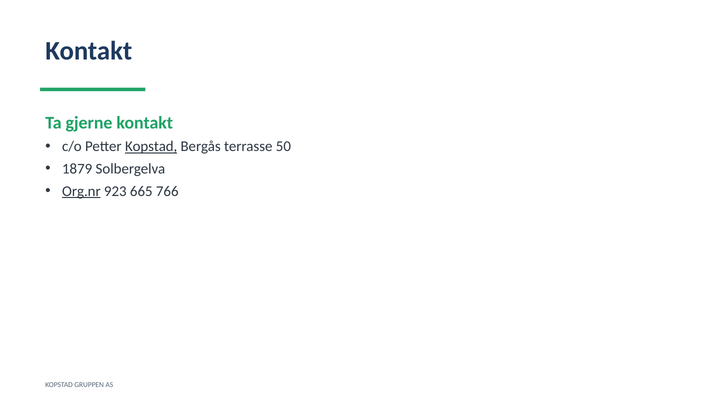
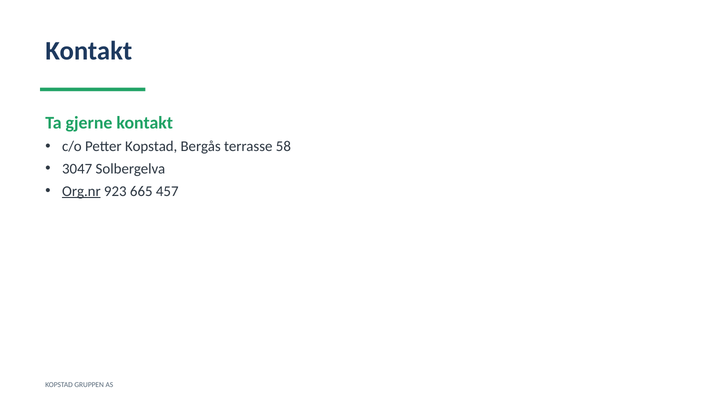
Kopstad at (151, 147) underline: present -> none
50: 50 -> 58
1879: 1879 -> 3047
766: 766 -> 457
